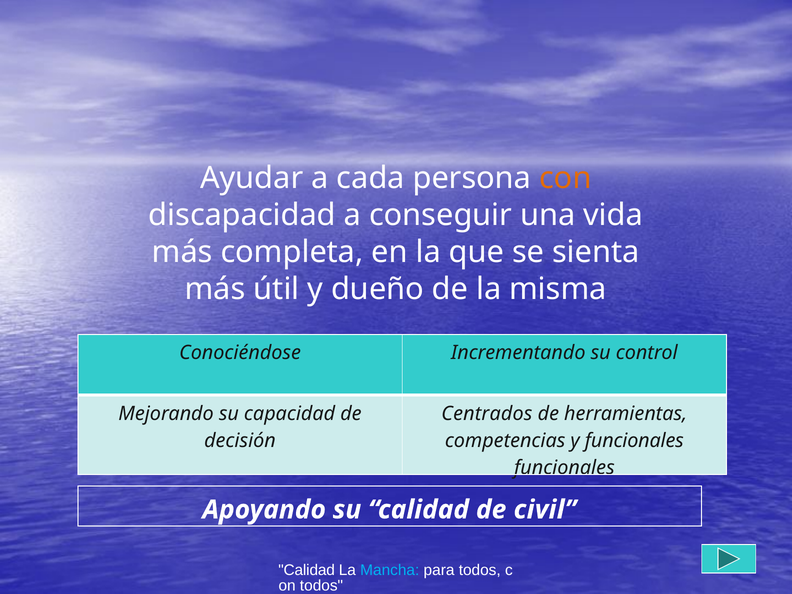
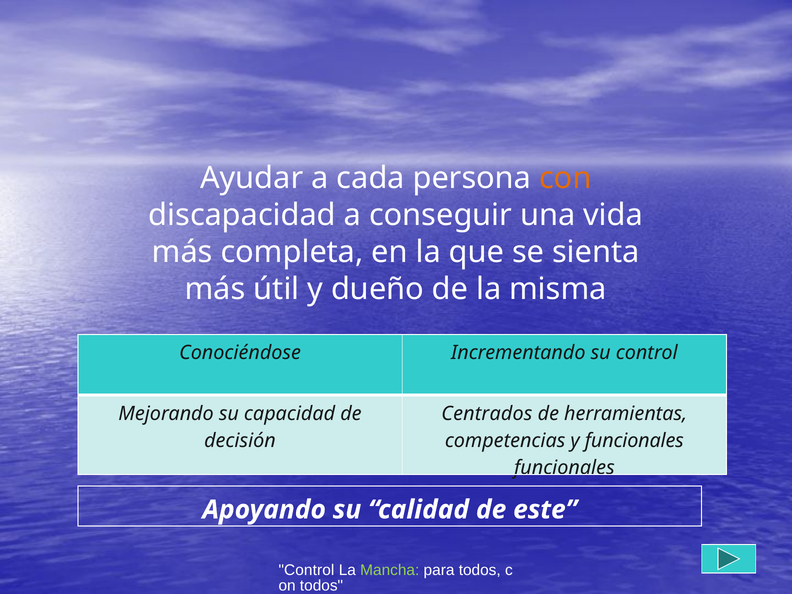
civil: civil -> este
Calidad at (307, 570): Calidad -> Control
Mancha colour: light blue -> light green
